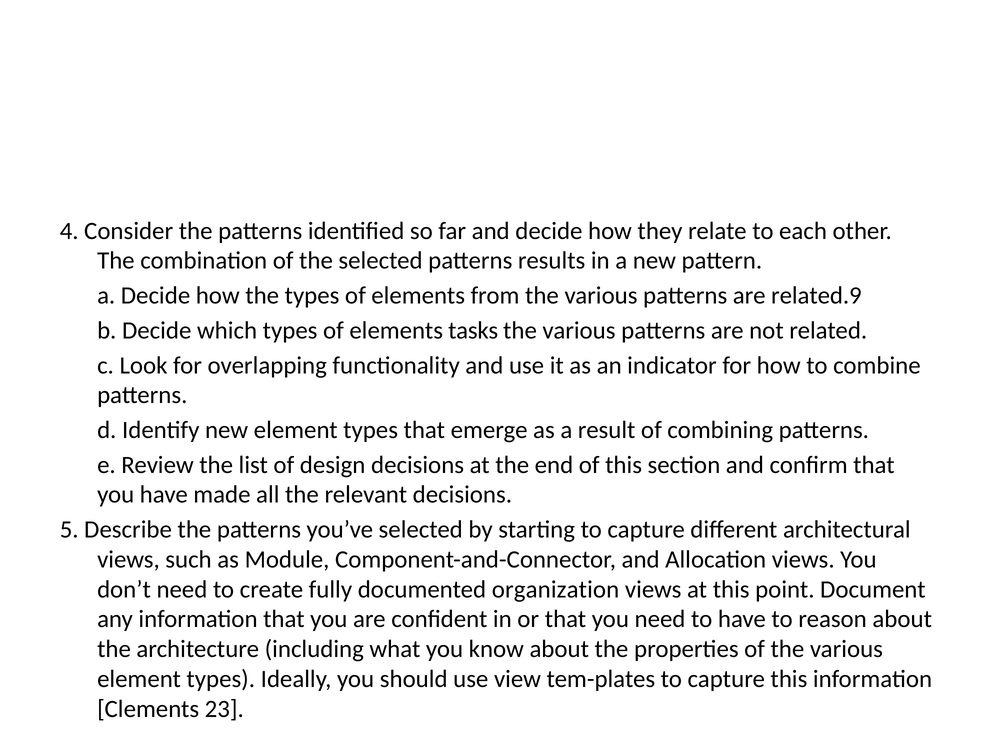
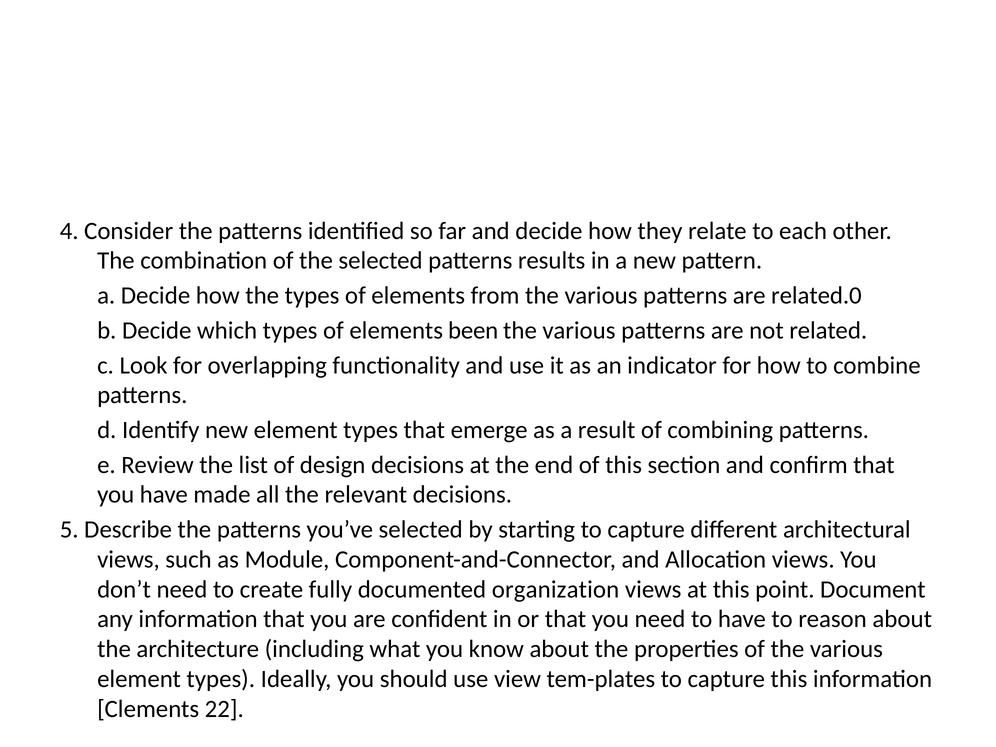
related.9: related.9 -> related.0
tasks: tasks -> been
23: 23 -> 22
